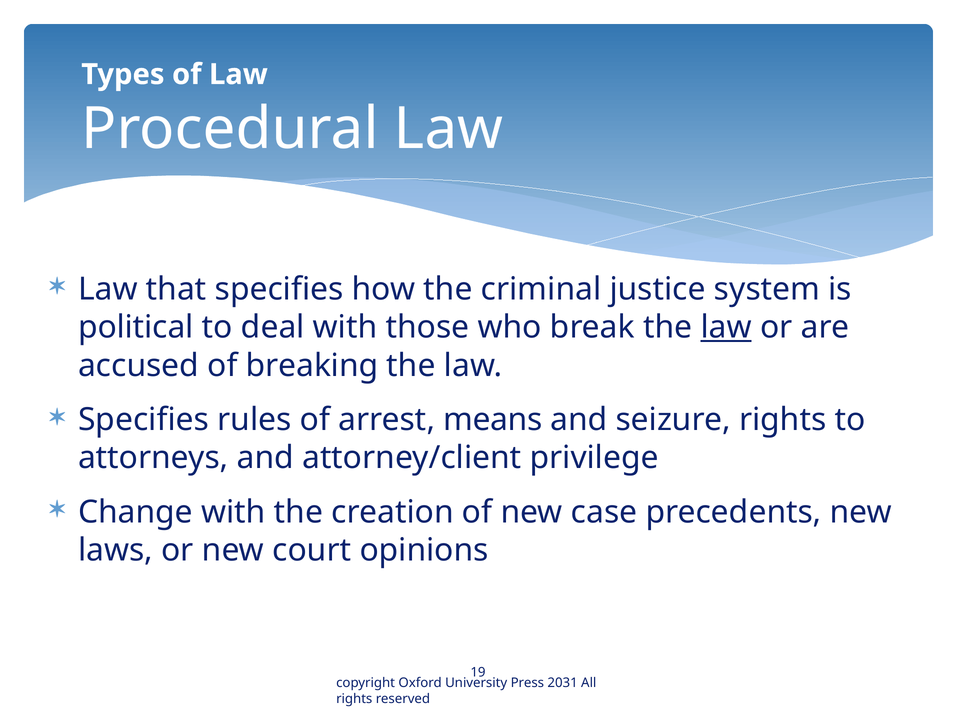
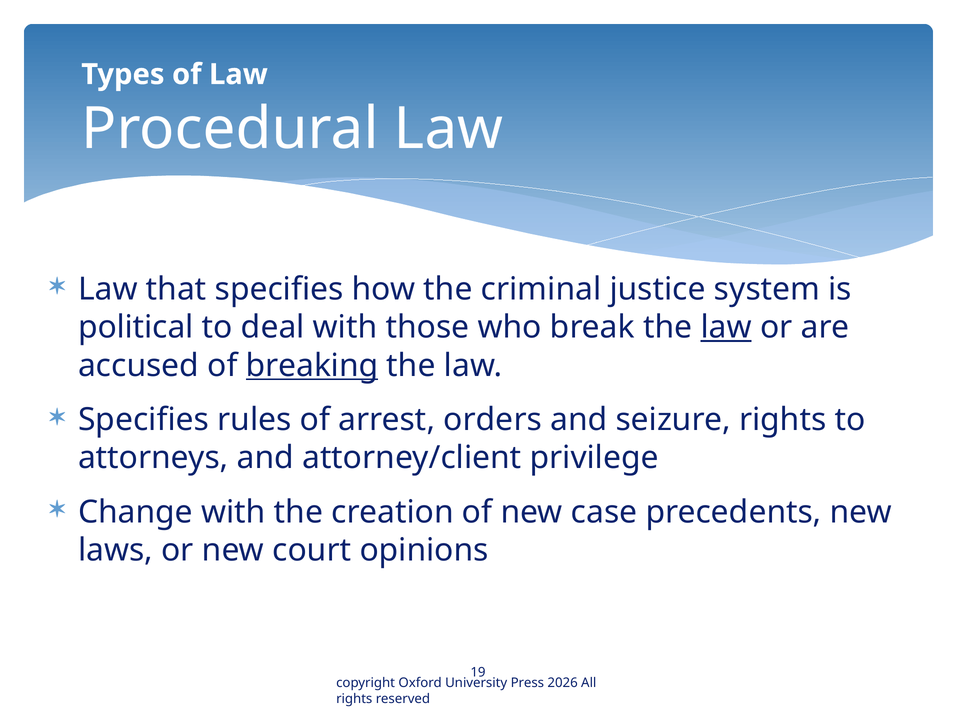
breaking underline: none -> present
means: means -> orders
2031: 2031 -> 2026
